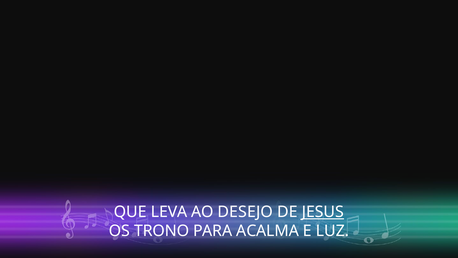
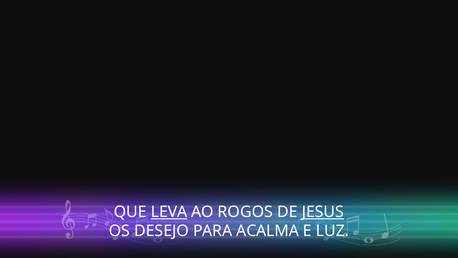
LEVA underline: none -> present
DESEJO: DESEJO -> ROGOS
TRONO: TRONO -> DESEJO
